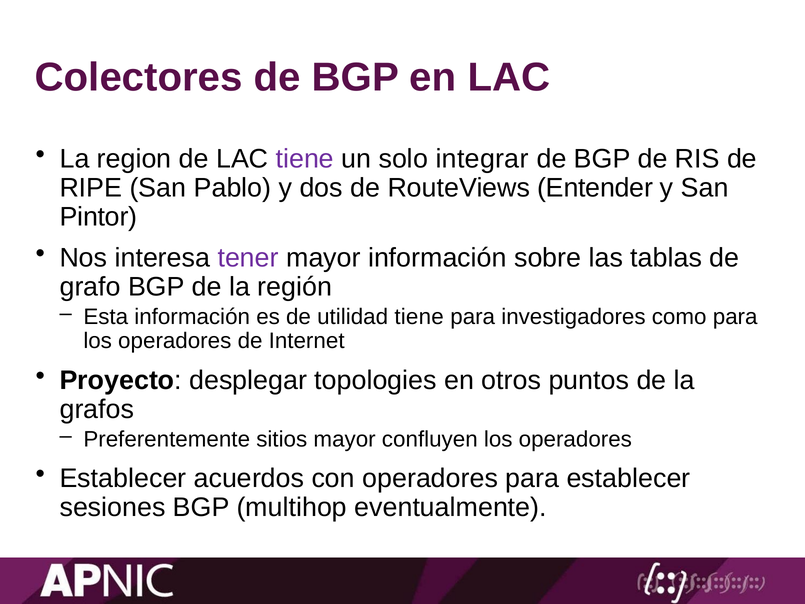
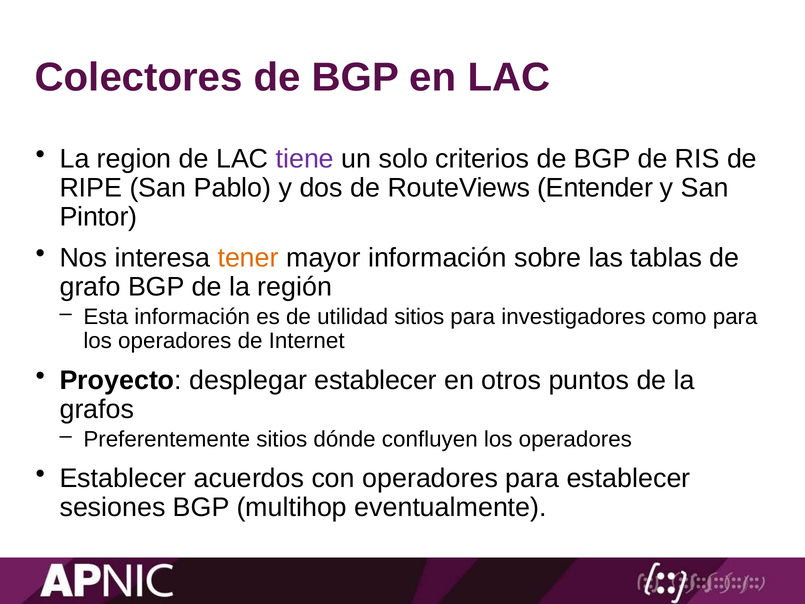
integrar: integrar -> criterios
tener colour: purple -> orange
utilidad tiene: tiene -> sitios
desplegar topologies: topologies -> establecer
sitios mayor: mayor -> dónde
